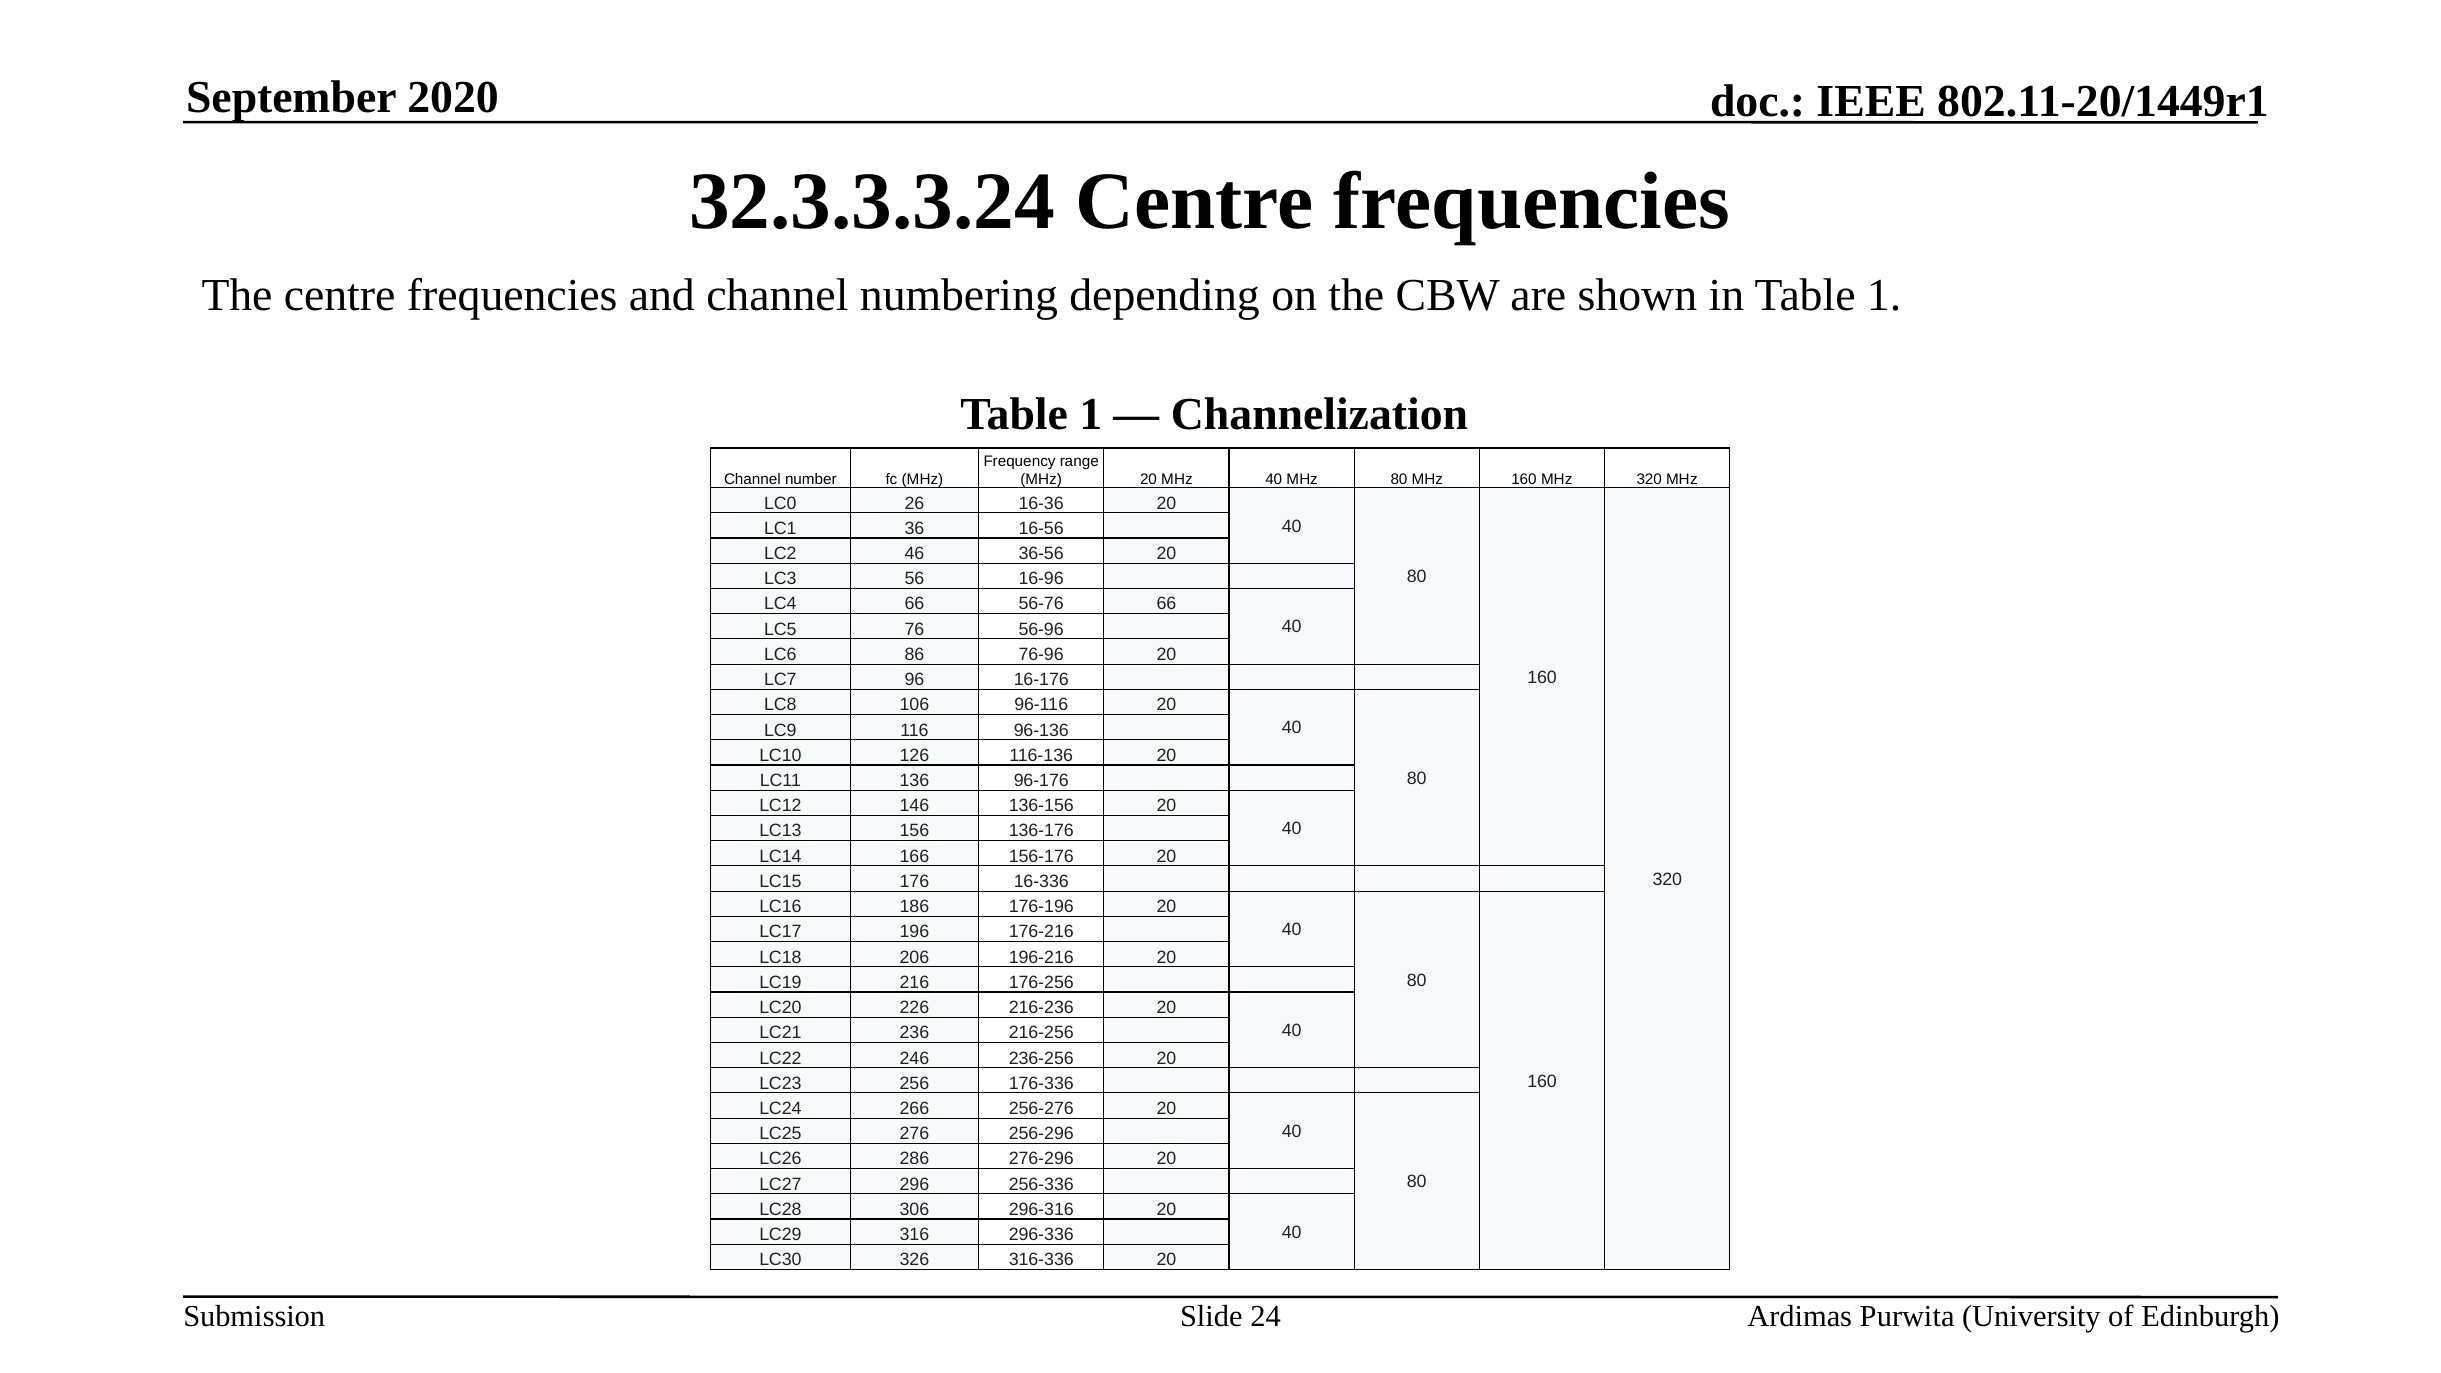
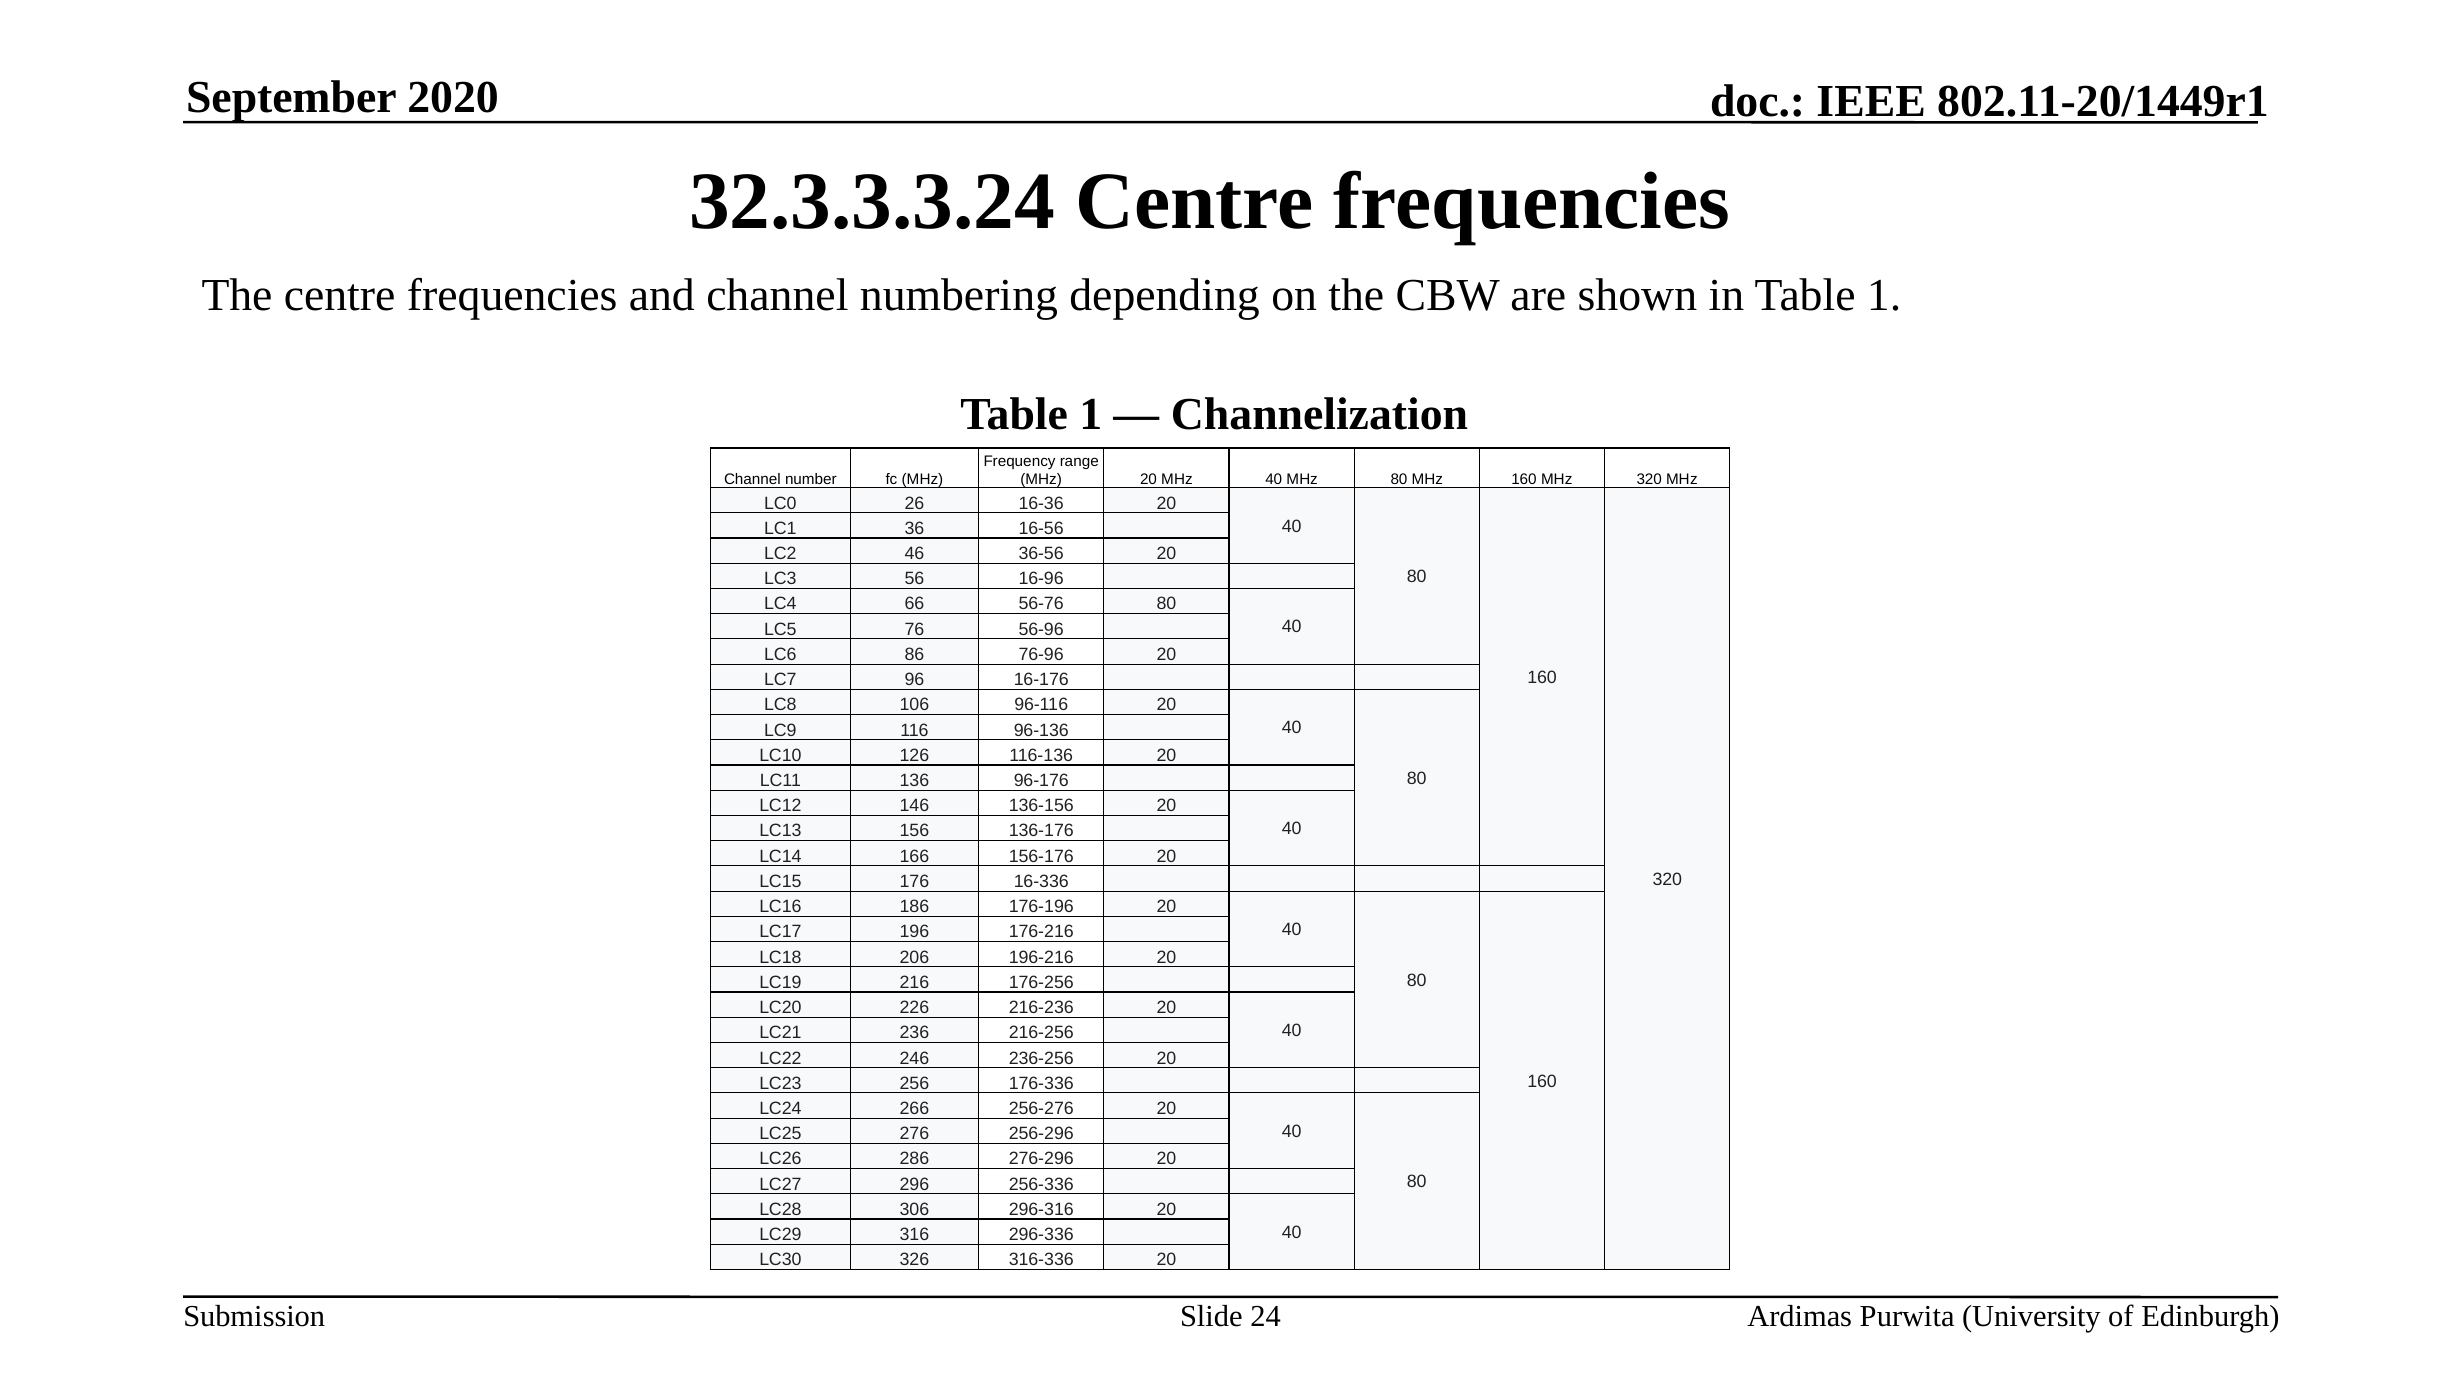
56-76 66: 66 -> 80
